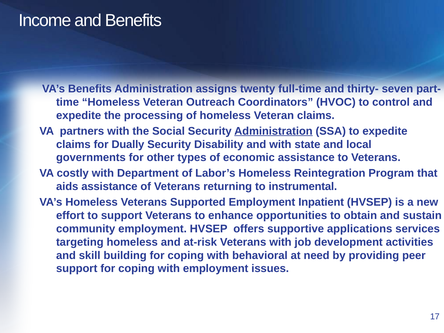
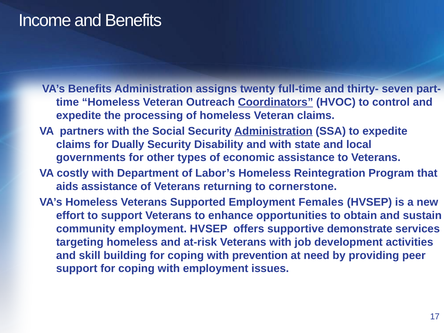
Coordinators underline: none -> present
instrumental: instrumental -> cornerstone
Inpatient: Inpatient -> Females
applications: applications -> demonstrate
behavioral: behavioral -> prevention
